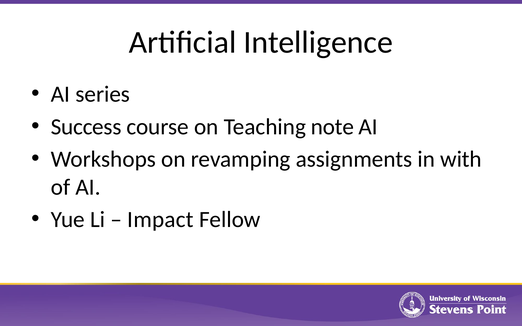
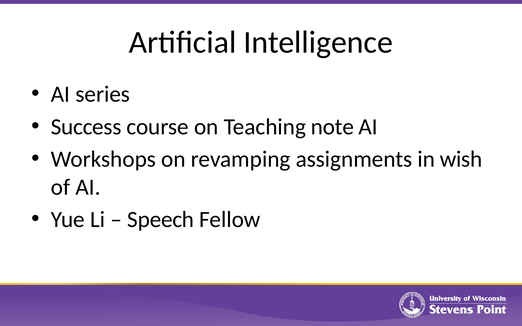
with: with -> wish
Impact: Impact -> Speech
